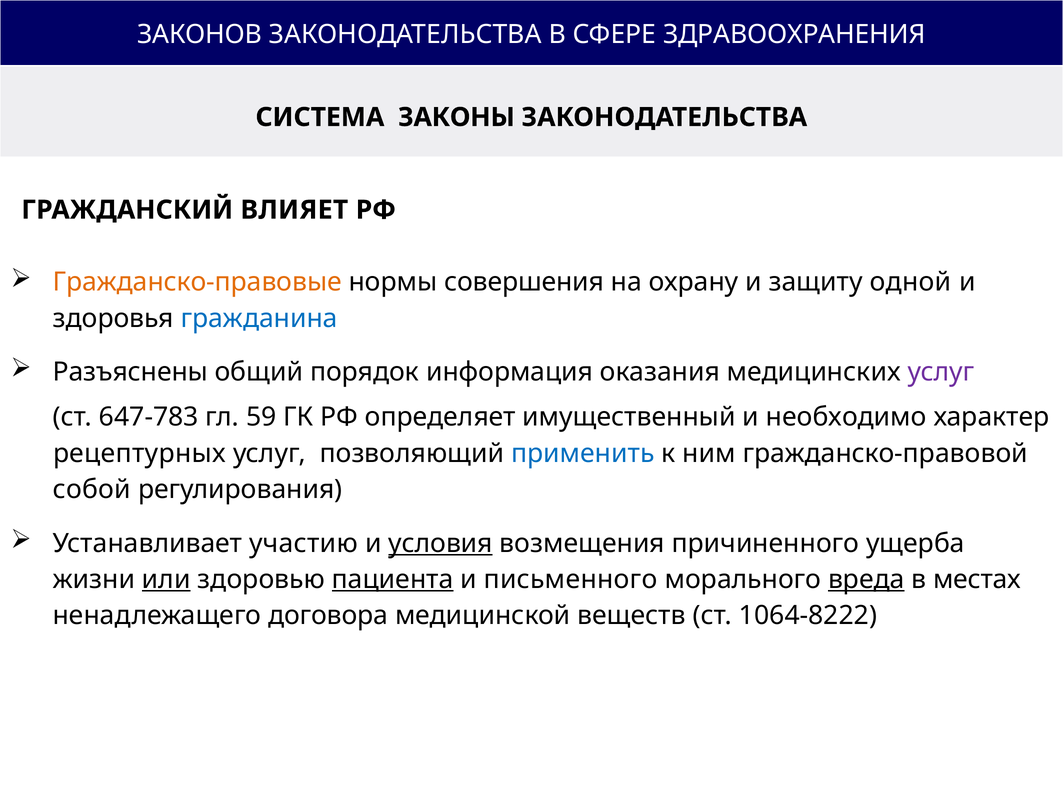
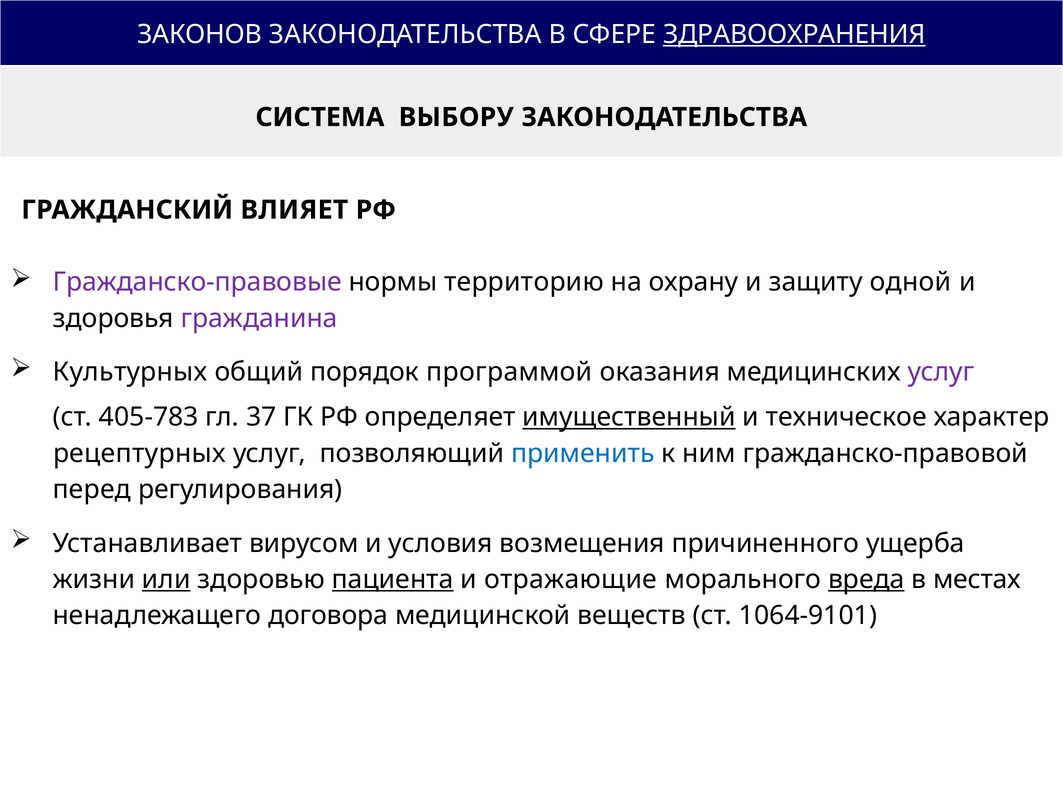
ЗДРАВООХРАНЕНИЯ underline: none -> present
ЗАКОНЫ: ЗАКОНЫ -> ВЫБОРУ
Гражданско-правовые colour: orange -> purple
совершения: совершения -> территорию
гражданина colour: blue -> purple
Разъяснены: Разъяснены -> Культурных
информация: информация -> программой
647-783: 647-783 -> 405-783
59: 59 -> 37
имущественный underline: none -> present
необходимо: необходимо -> техническое
собой: собой -> перед
участию: участию -> вирусом
условия underline: present -> none
письменного: письменного -> отражающие
1064-8222: 1064-8222 -> 1064-9101
